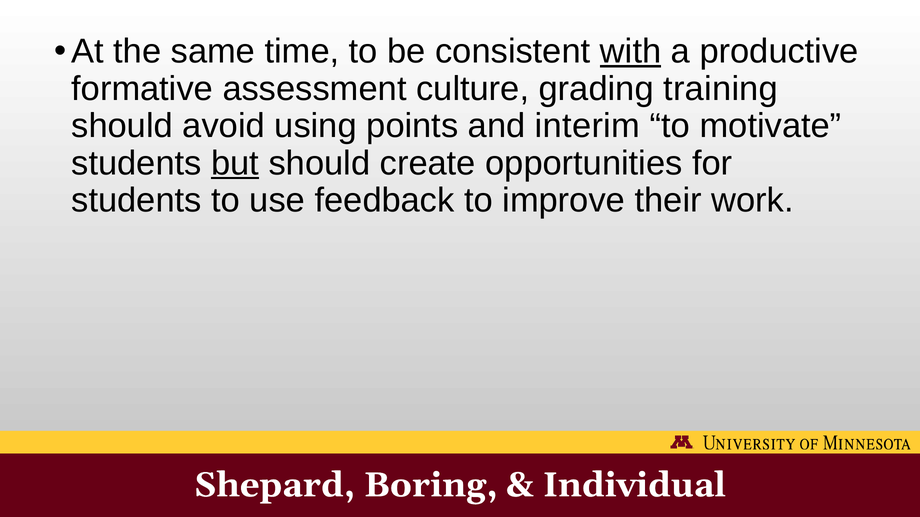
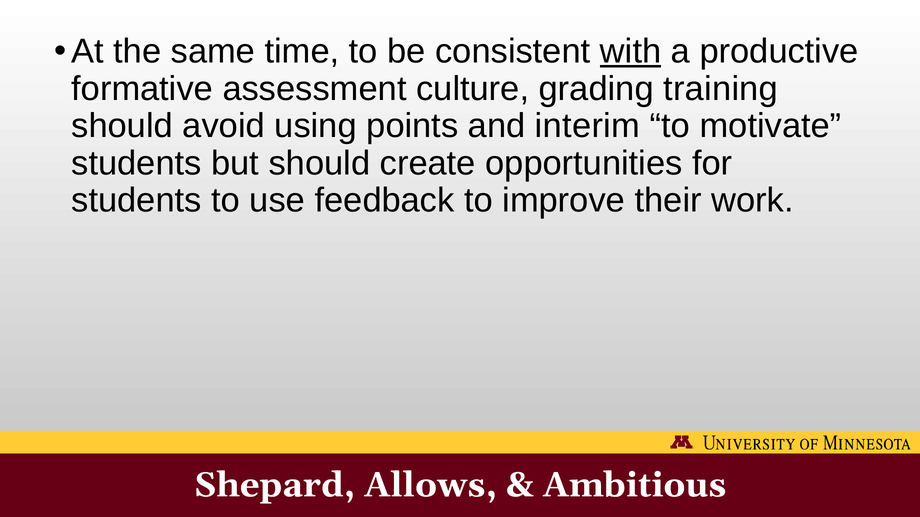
but underline: present -> none
Boring: Boring -> Allows
Individual: Individual -> Ambitious
